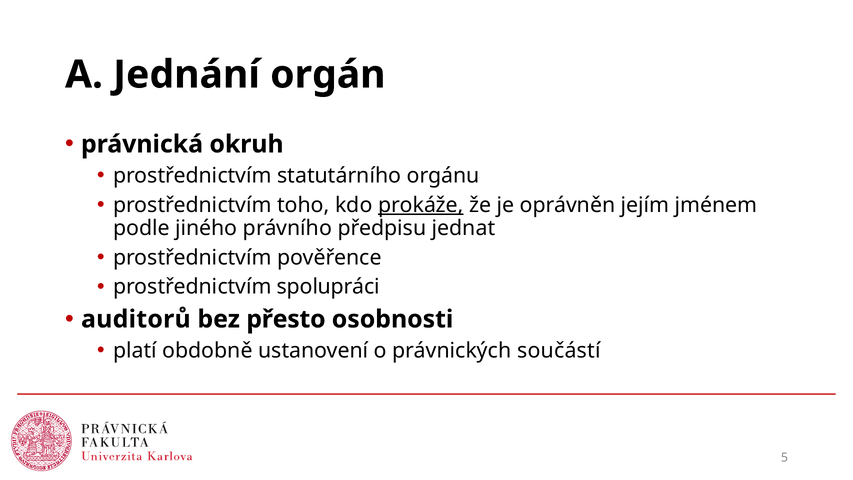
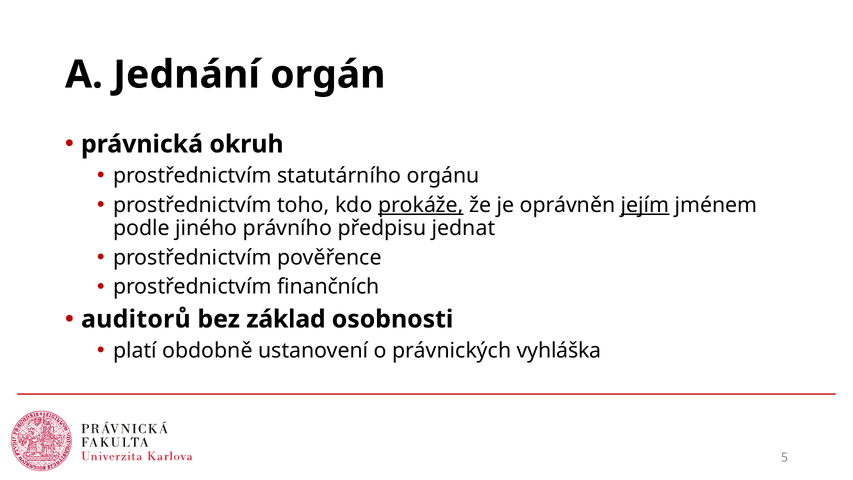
jejím underline: none -> present
spolupráci: spolupráci -> finančních
přesto: přesto -> základ
součástí: součástí -> vyhláška
